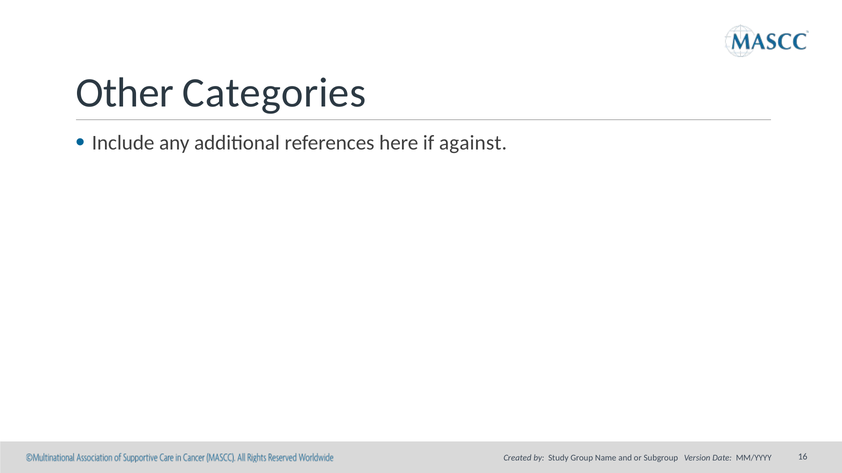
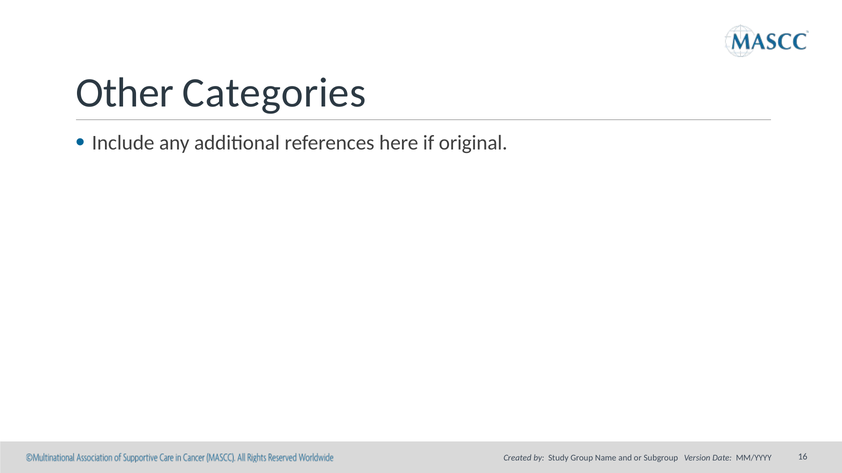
against: against -> original
